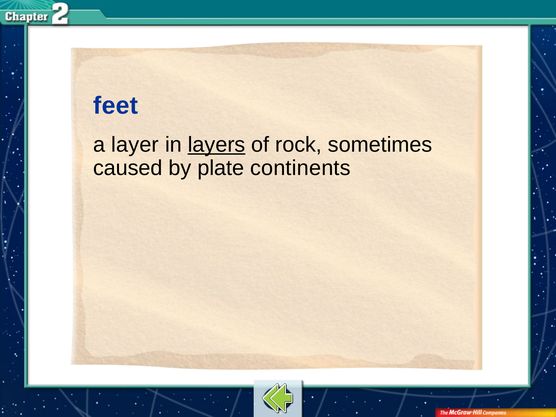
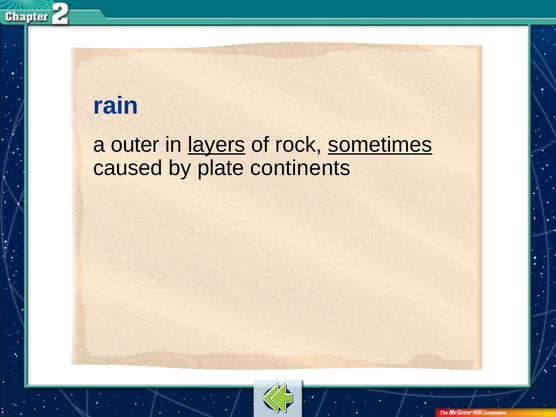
feet: feet -> rain
layer: layer -> outer
sometimes underline: none -> present
